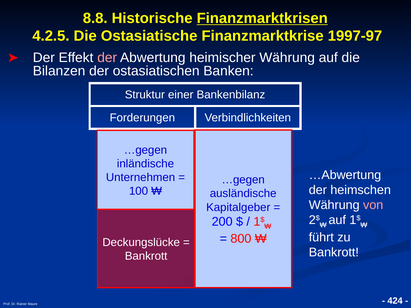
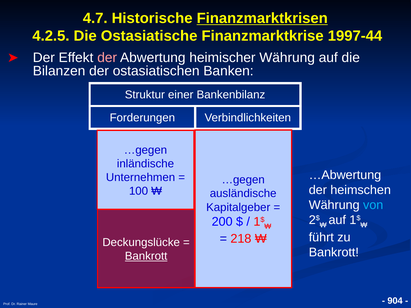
8.8: 8.8 -> 4.7
1997-97: 1997-97 -> 1997-44
von colour: pink -> light blue
800: 800 -> 218
Bankrott at (146, 256) underline: none -> present
424: 424 -> 904
